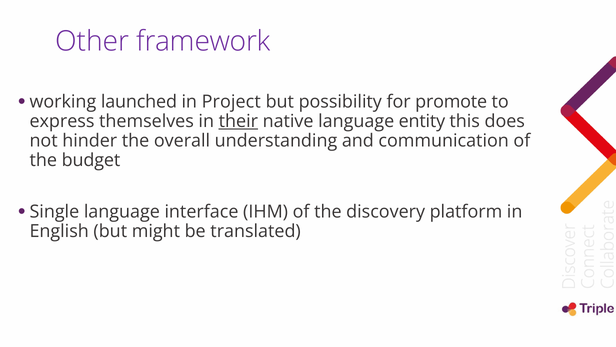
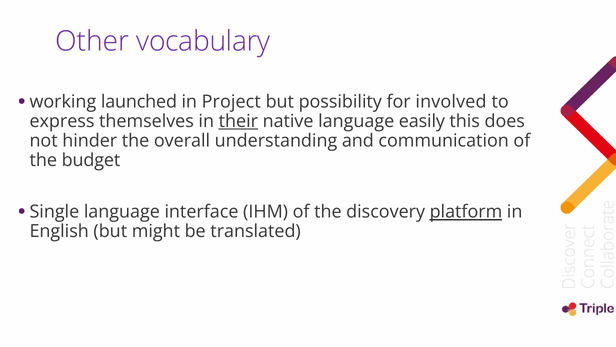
framework: framework -> vocabulary
promote: promote -> involved
entity: entity -> easily
platform underline: none -> present
